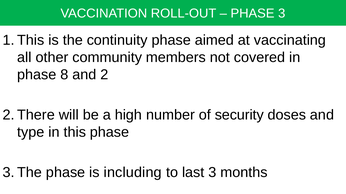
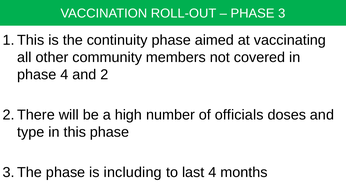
phase 8: 8 -> 4
security: security -> officials
last 3: 3 -> 4
